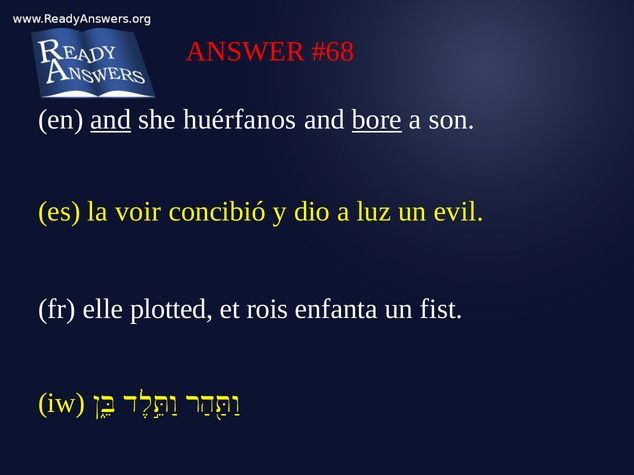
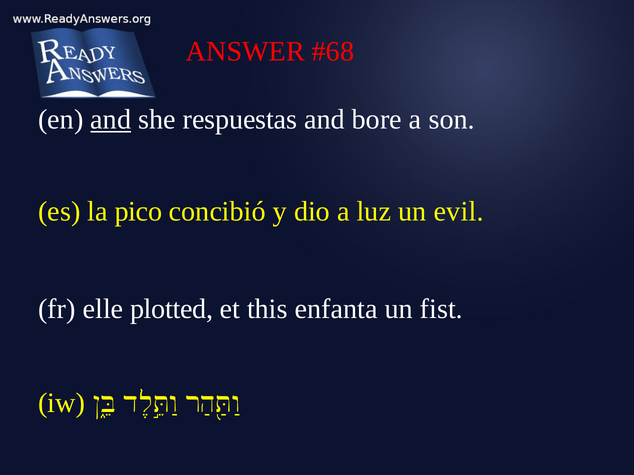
huérfanos: huérfanos -> respuestas
bore underline: present -> none
voir: voir -> pico
rois: rois -> this
